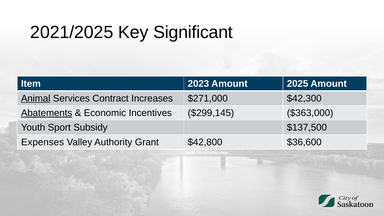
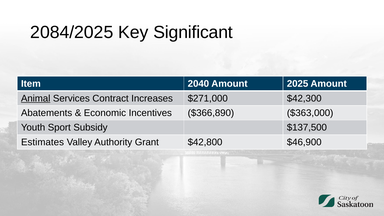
2021/2025: 2021/2025 -> 2084/2025
2023: 2023 -> 2040
Abatements underline: present -> none
$299,145: $299,145 -> $366,890
Expenses: Expenses -> Estimates
$36,600: $36,600 -> $46,900
